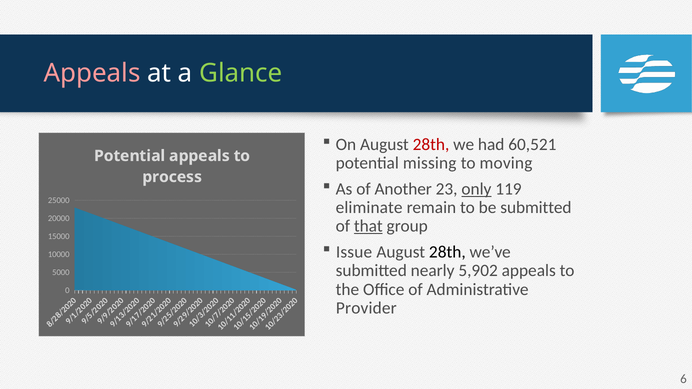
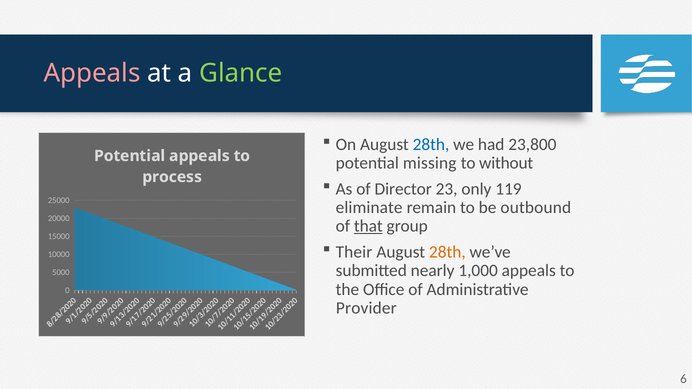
28th at (431, 144) colour: red -> blue
60,521: 60,521 -> 23,800
moving: moving -> without
Another: Another -> Director
only underline: present -> none
be submitted: submitted -> outbound
Issue: Issue -> Their
28th at (447, 252) colour: black -> orange
5,902: 5,902 -> 1,000
